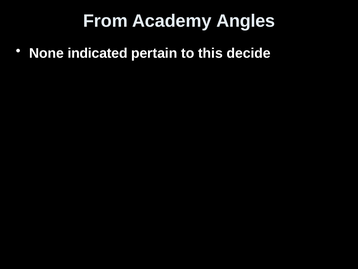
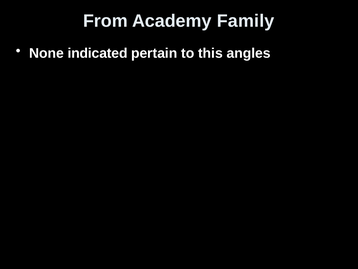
Angles: Angles -> Family
decide: decide -> angles
